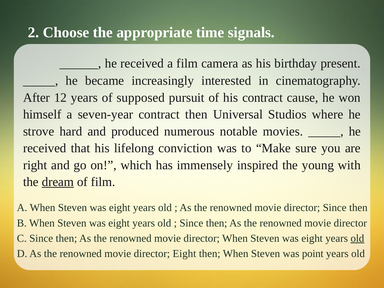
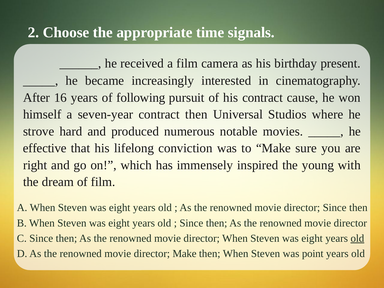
12: 12 -> 16
supposed: supposed -> following
received at (45, 148): received -> effective
dream underline: present -> none
director Eight: Eight -> Make
